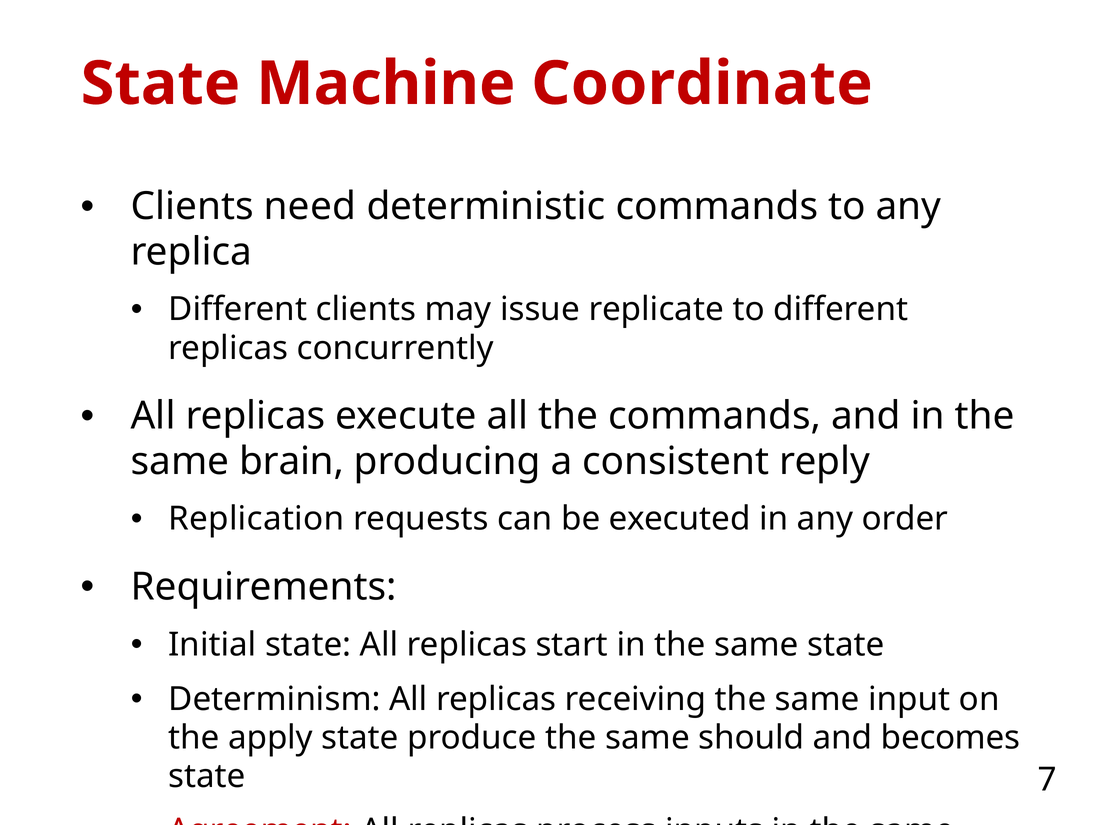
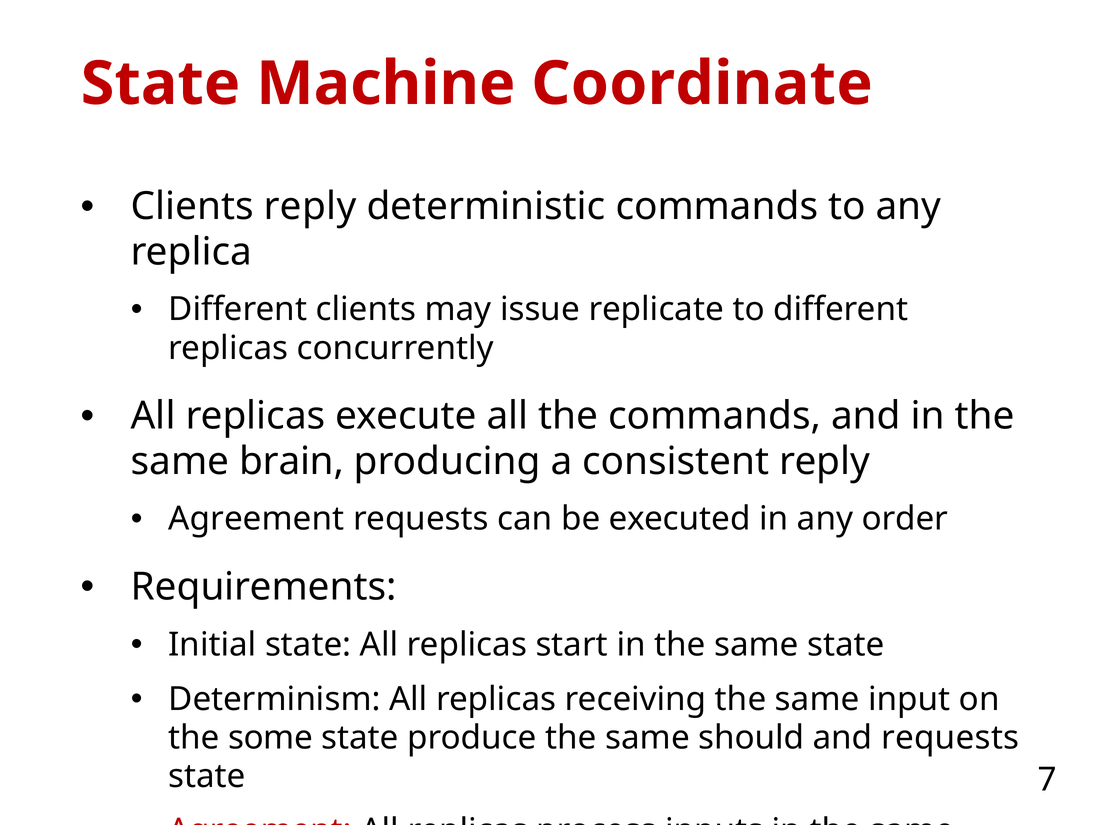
Clients need: need -> reply
Replication at (256, 519): Replication -> Agreement
apply: apply -> some
and becomes: becomes -> requests
